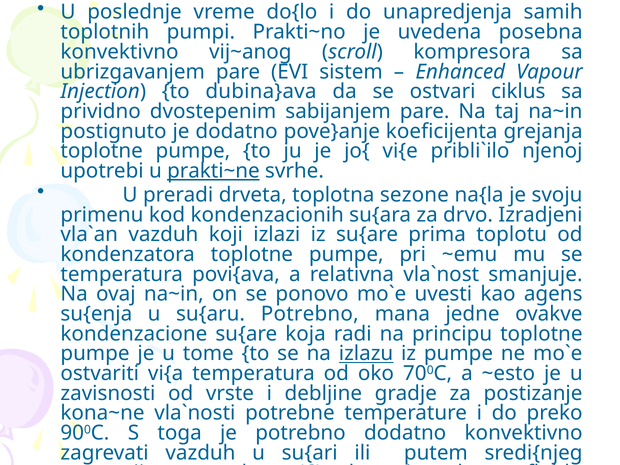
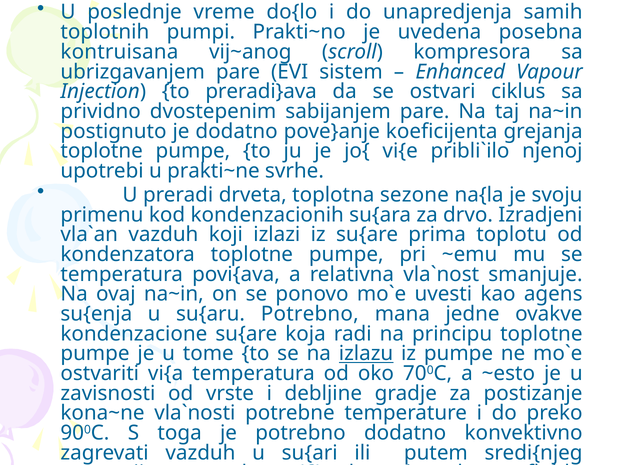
konvektivno at (119, 52): konvektivno -> kontruisana
dubina}ava: dubina}ava -> preradi}ava
prakti~ne underline: present -> none
